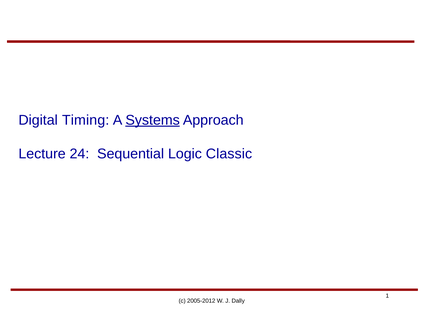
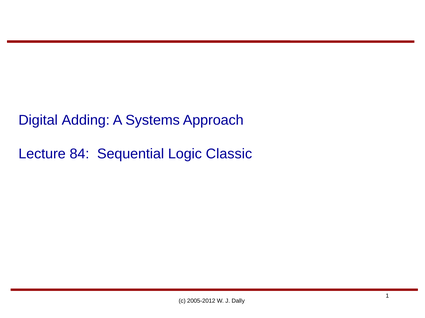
Timing: Timing -> Adding
Systems underline: present -> none
24: 24 -> 84
